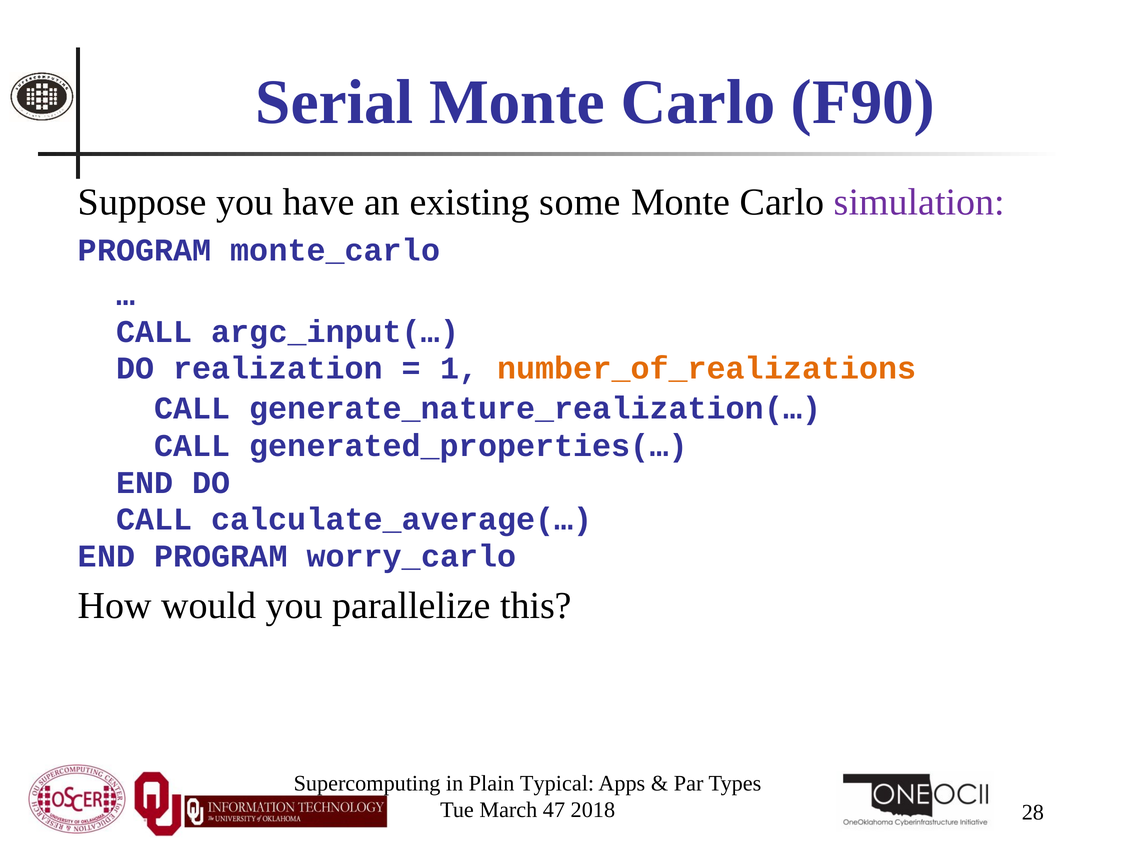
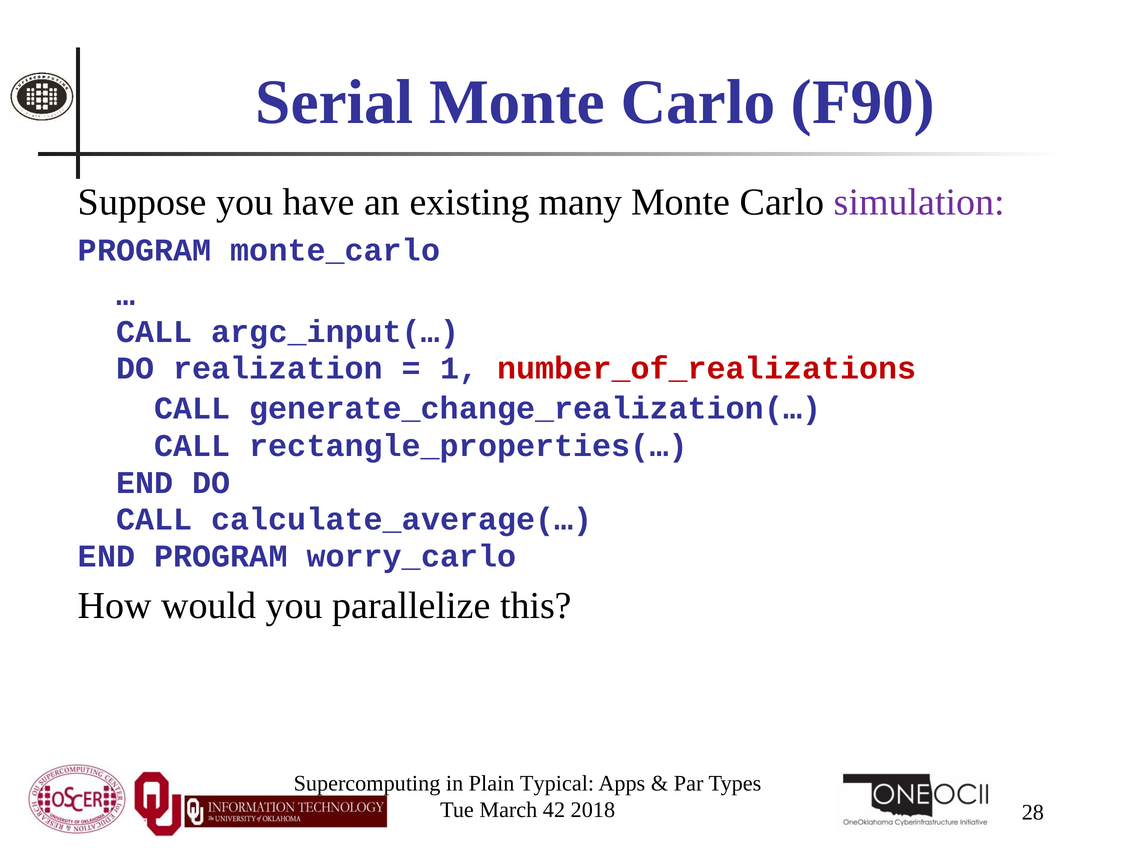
some: some -> many
number_of_realizations colour: orange -> red
generate_nature_realization(…: generate_nature_realization(… -> generate_change_realization(…
generated_properties(…: generated_properties(… -> rectangle_properties(…
47: 47 -> 42
